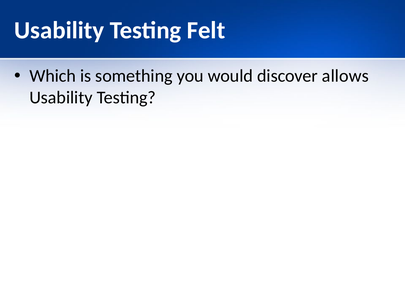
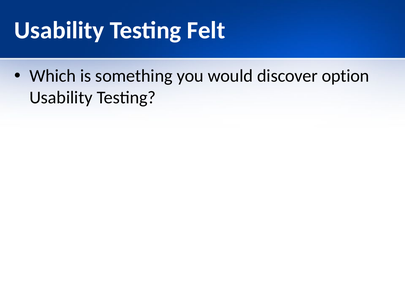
allows: allows -> option
